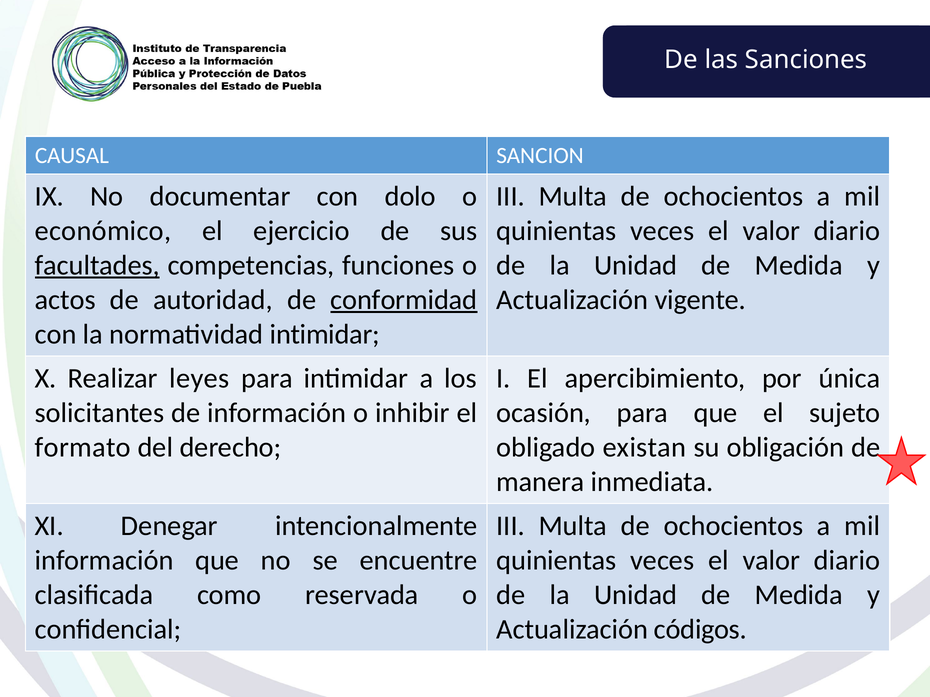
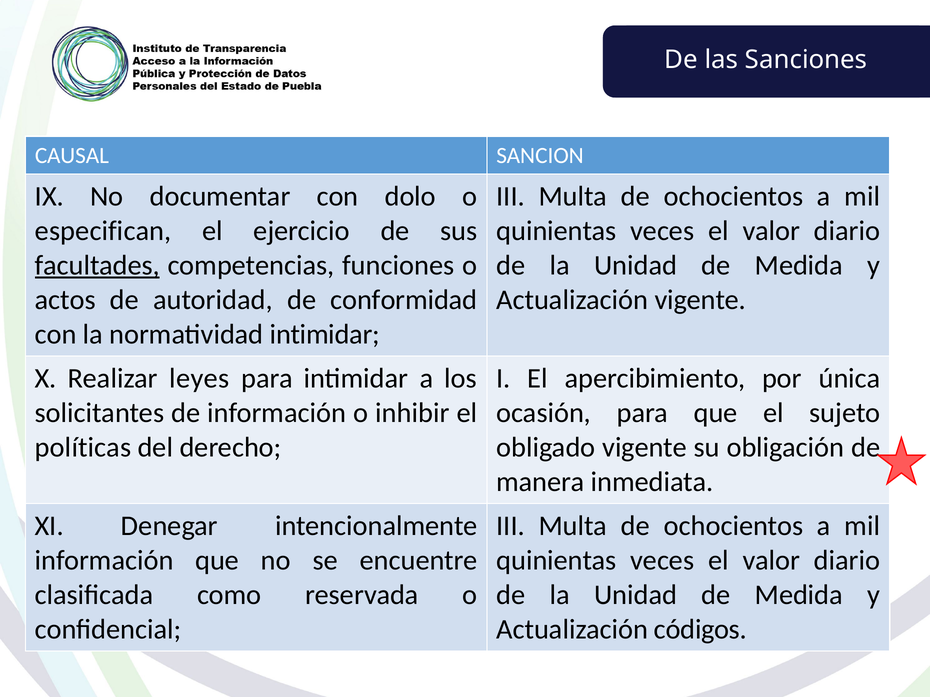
económico: económico -> especifican
conformidad underline: present -> none
formato: formato -> políticas
obligado existan: existan -> vigente
